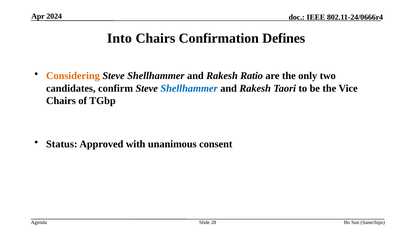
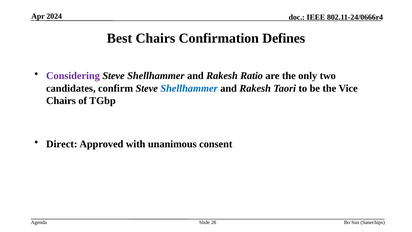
Into: Into -> Best
Considering colour: orange -> purple
Status: Status -> Direct
